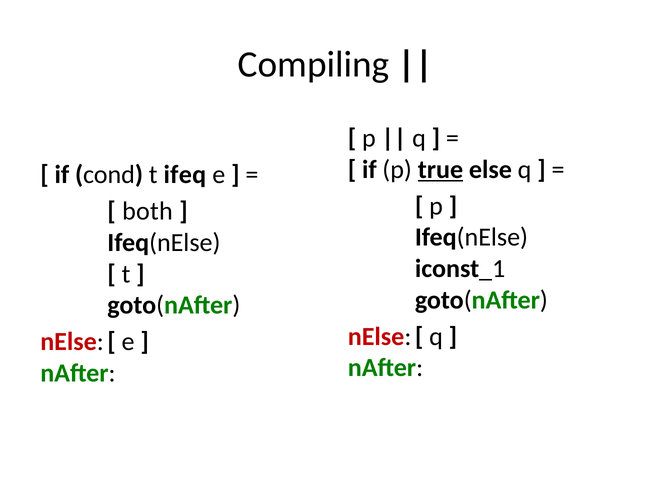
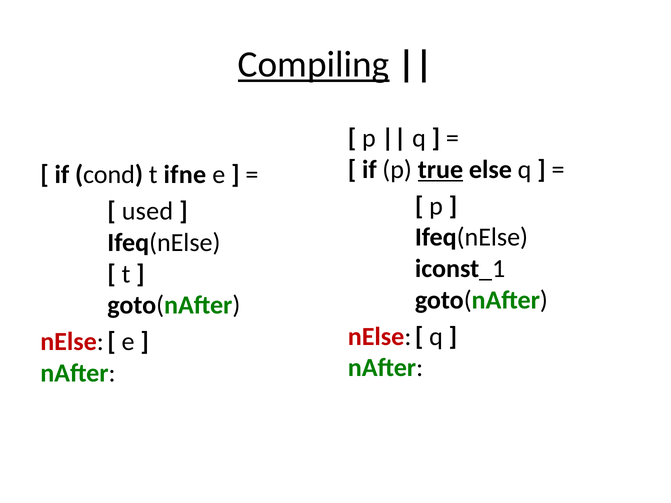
Compiling underline: none -> present
ifeq: ifeq -> ifne
both: both -> used
